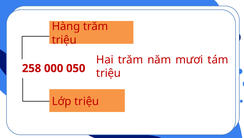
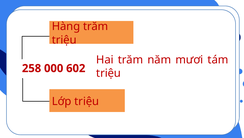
050: 050 -> 602
